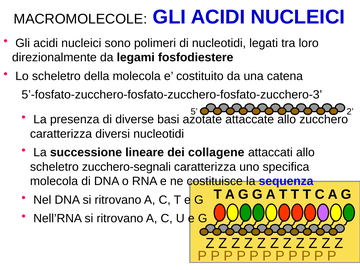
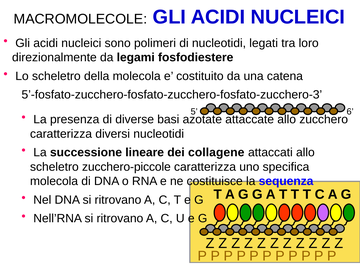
2: 2 -> 6
zucchero-segnali: zucchero-segnali -> zucchero-piccole
